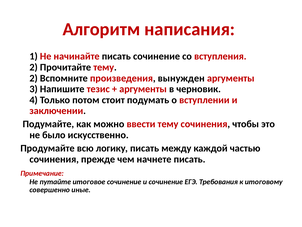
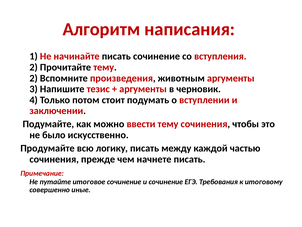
вынужден: вынужден -> животным
